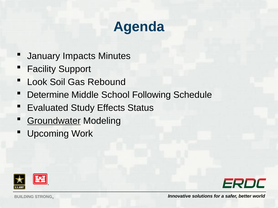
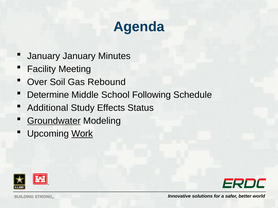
January Impacts: Impacts -> January
Support: Support -> Meeting
Look: Look -> Over
Evaluated: Evaluated -> Additional
Work underline: none -> present
